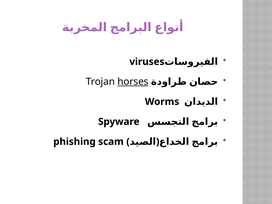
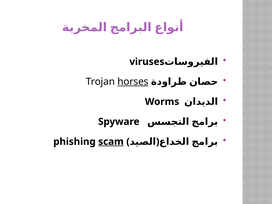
scam underline: none -> present
